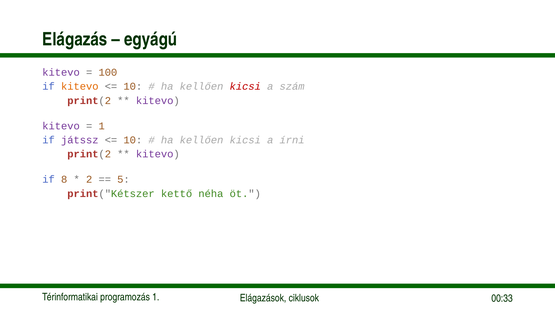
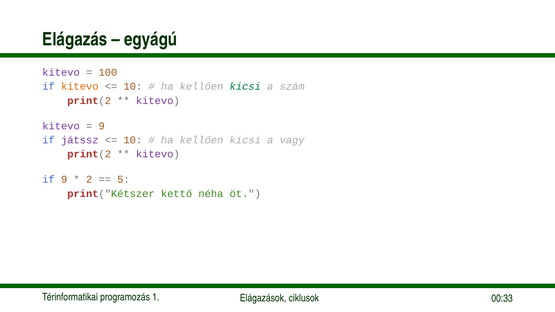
kicsi at (245, 87) colour: red -> green
1 at (102, 126): 1 -> 9
írni: írni -> vagy
if 8: 8 -> 9
